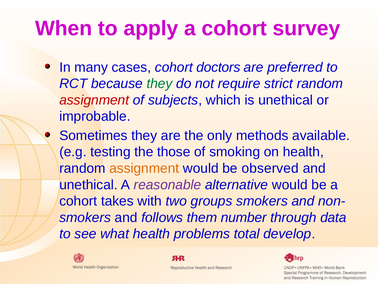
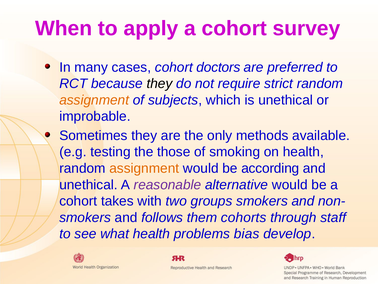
they at (159, 84) colour: green -> black
assignment at (94, 100) colour: red -> orange
observed: observed -> according
number: number -> cohorts
data: data -> staff
total: total -> bias
